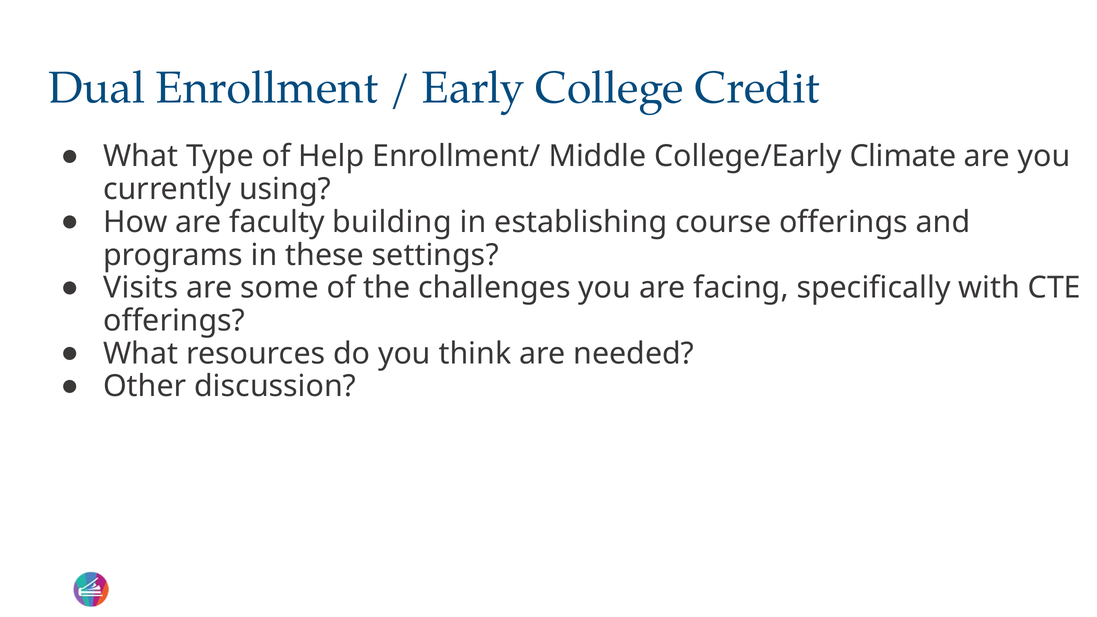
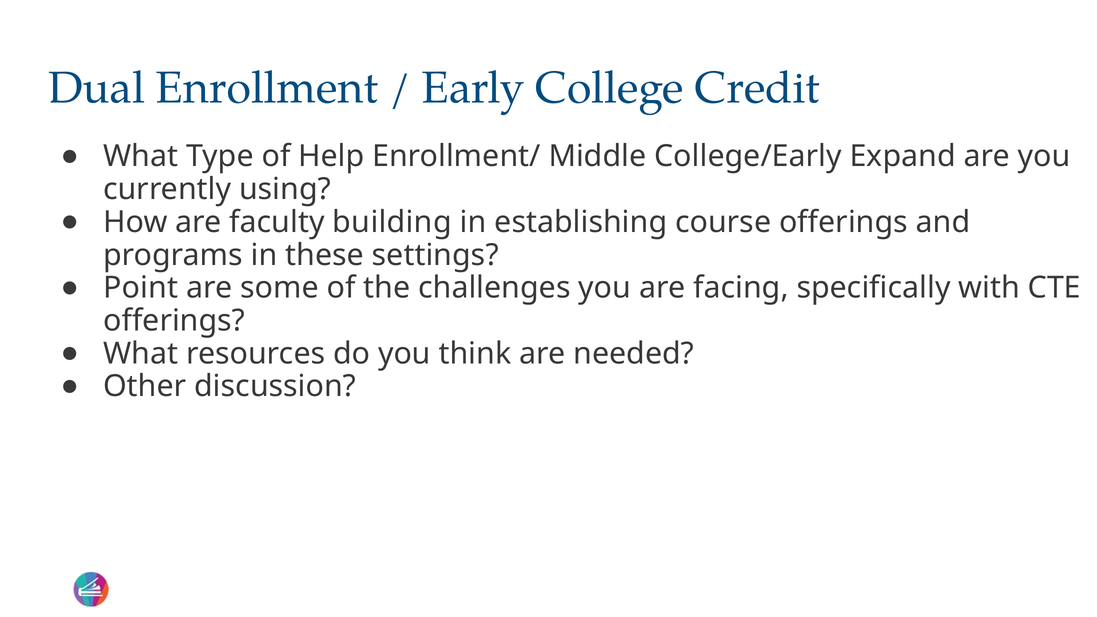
Climate: Climate -> Expand
Visits: Visits -> Point
